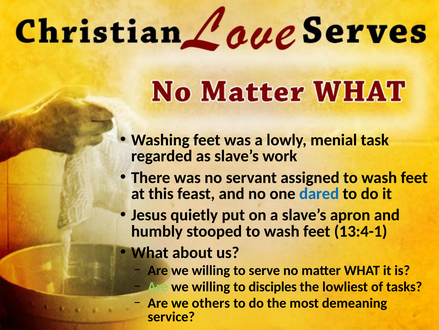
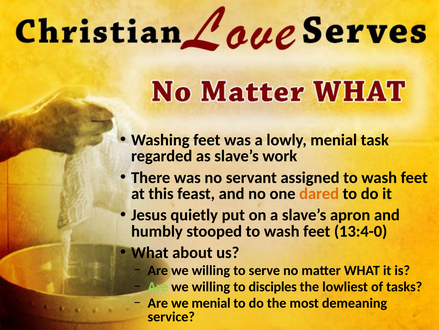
dared colour: blue -> orange
13:4-1: 13:4-1 -> 13:4-0
we others: others -> menial
